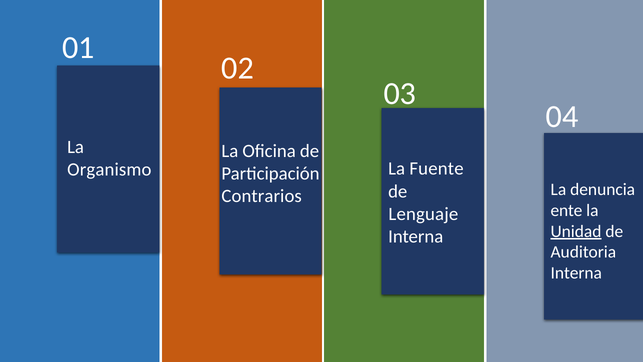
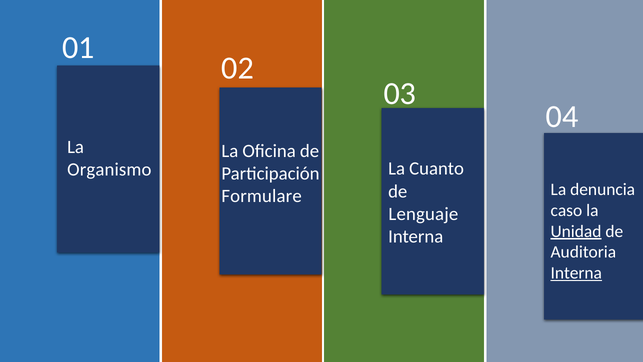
Fuente: Fuente -> Cuanto
Contrarios: Contrarios -> Formulare
ente: ente -> caso
Interna at (576, 273) underline: none -> present
